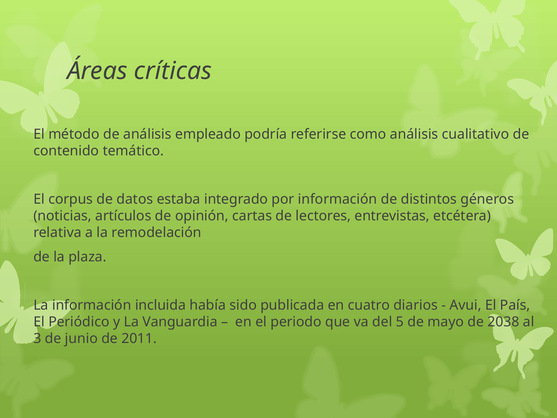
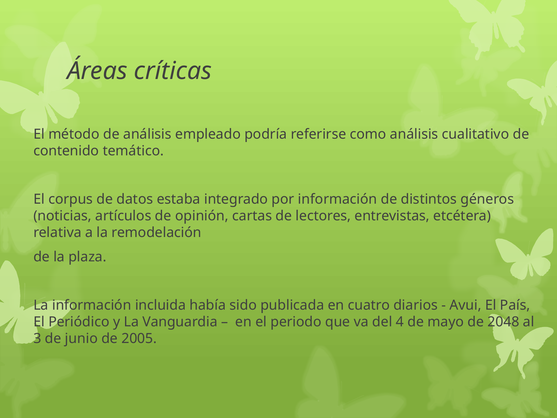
5: 5 -> 4
2038: 2038 -> 2048
2011: 2011 -> 2005
